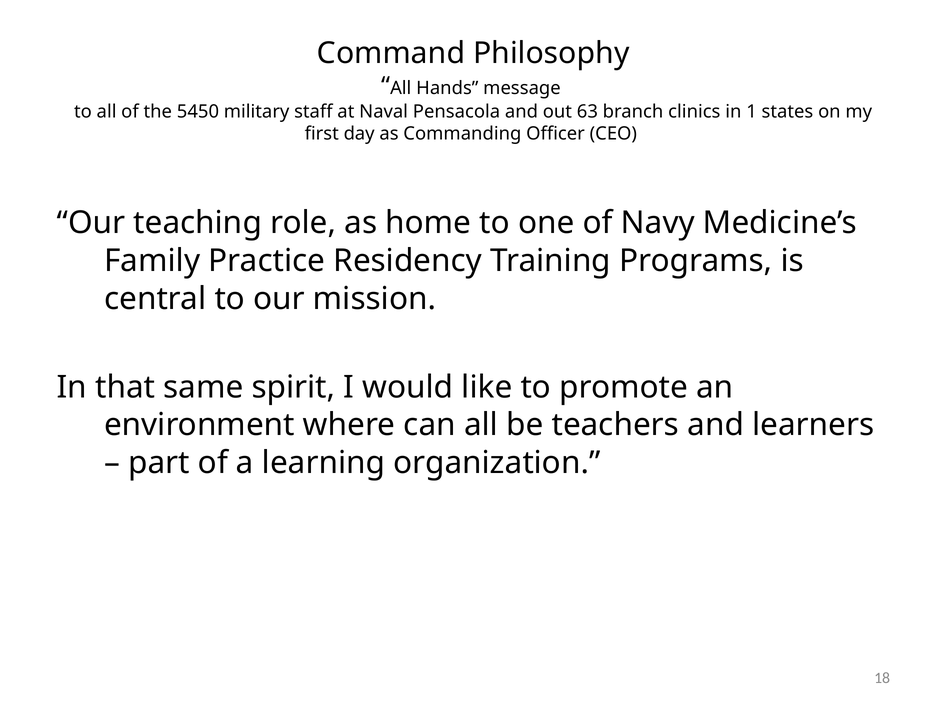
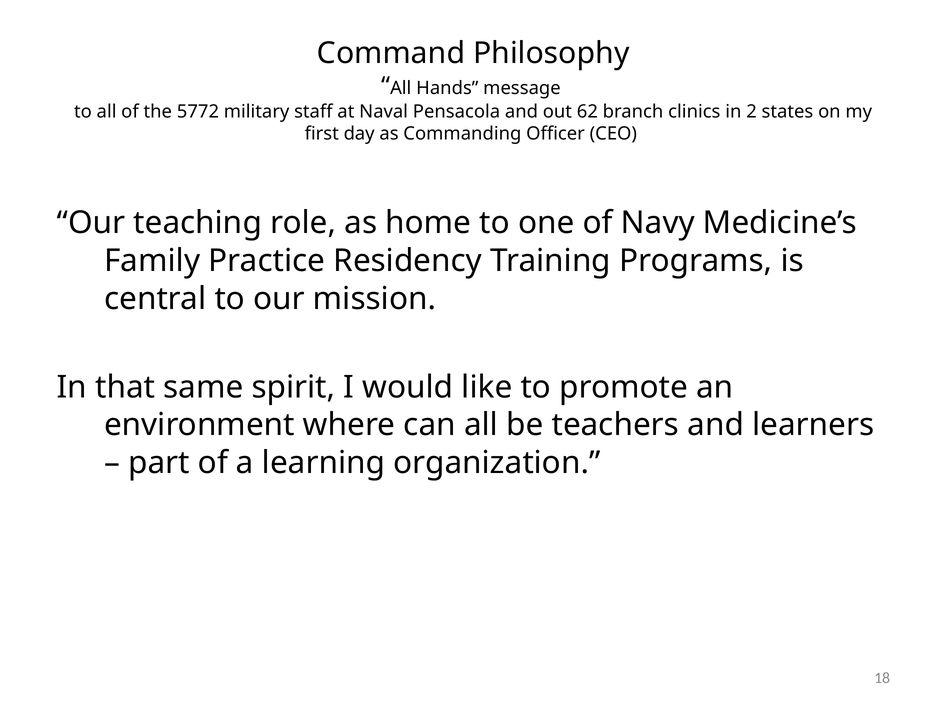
5450: 5450 -> 5772
63: 63 -> 62
1: 1 -> 2
